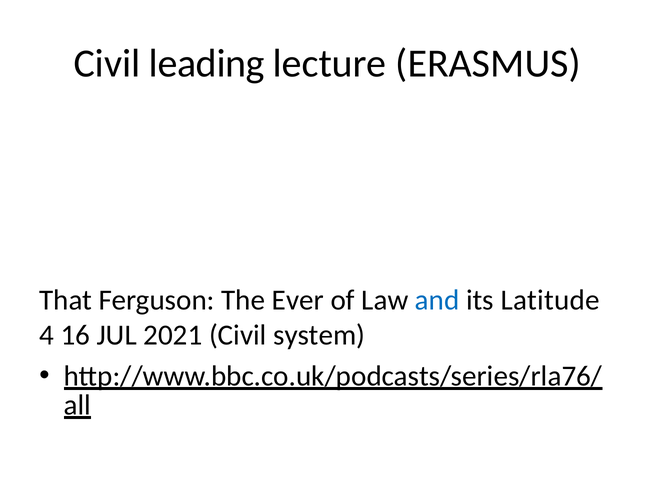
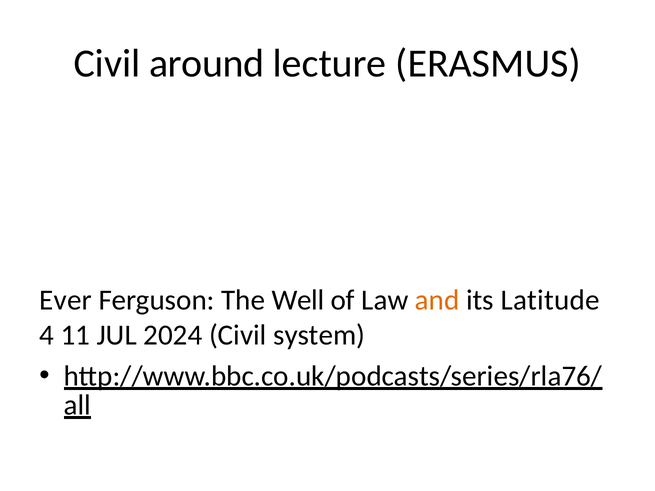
leading: leading -> around
That: That -> Ever
Ever: Ever -> Well
and colour: blue -> orange
16: 16 -> 11
2021: 2021 -> 2024
